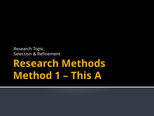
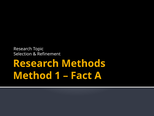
This: This -> Fact
